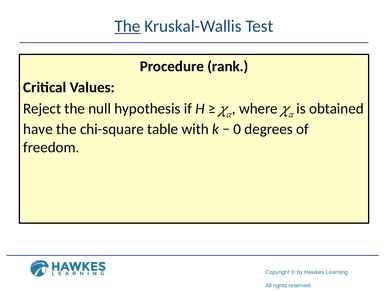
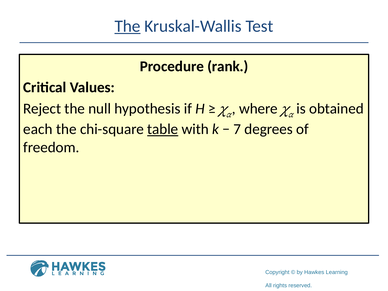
have: have -> each
table underline: none -> present
0: 0 -> 7
